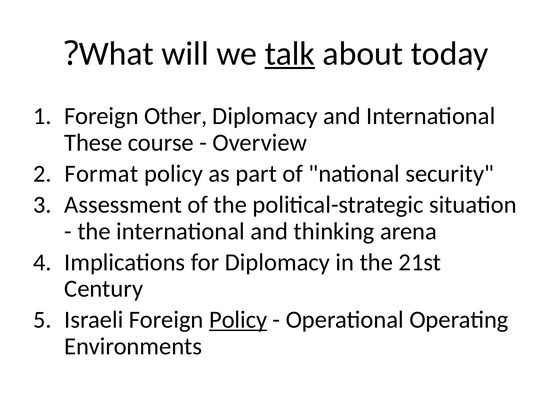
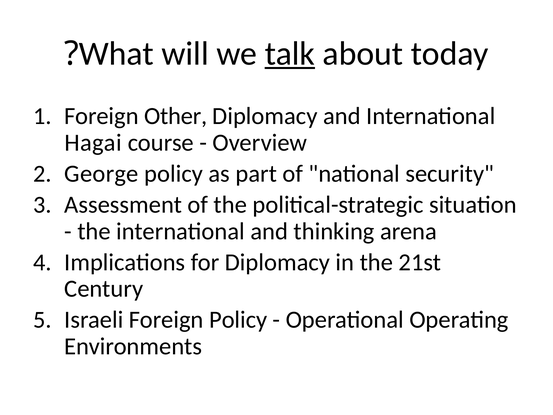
These: These -> Hagai
Format: Format -> George
Policy at (238, 320) underline: present -> none
